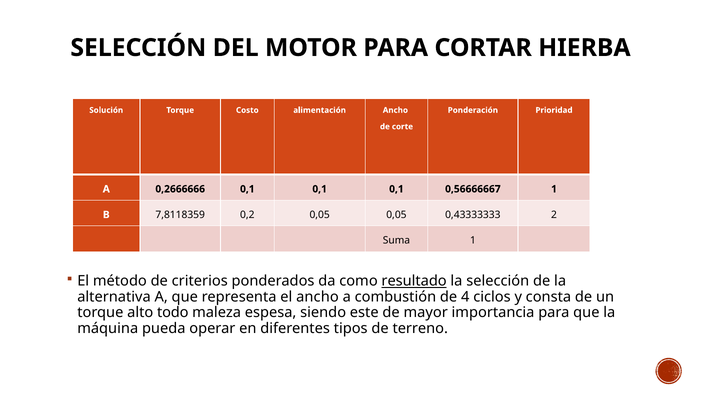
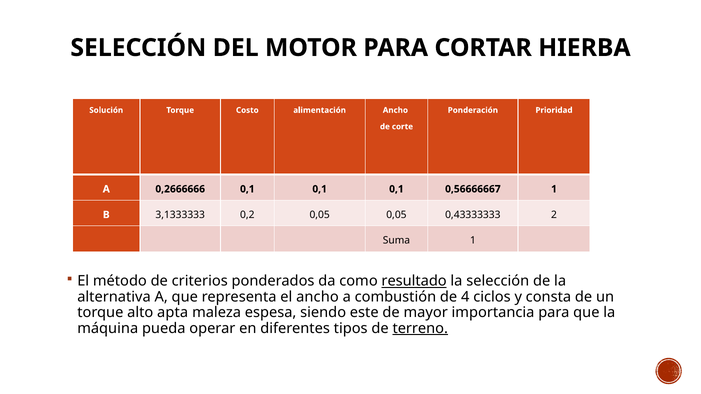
7,8118359: 7,8118359 -> 3,1333333
todo: todo -> apta
terreno underline: none -> present
